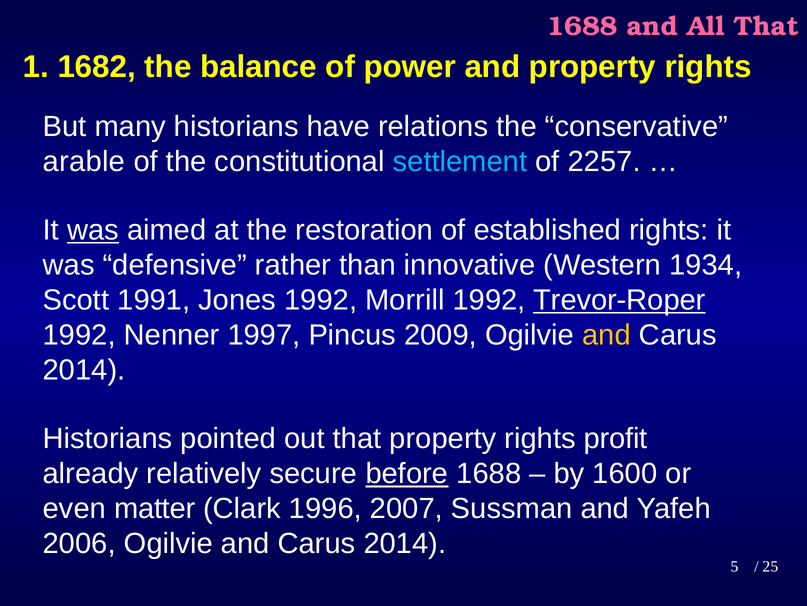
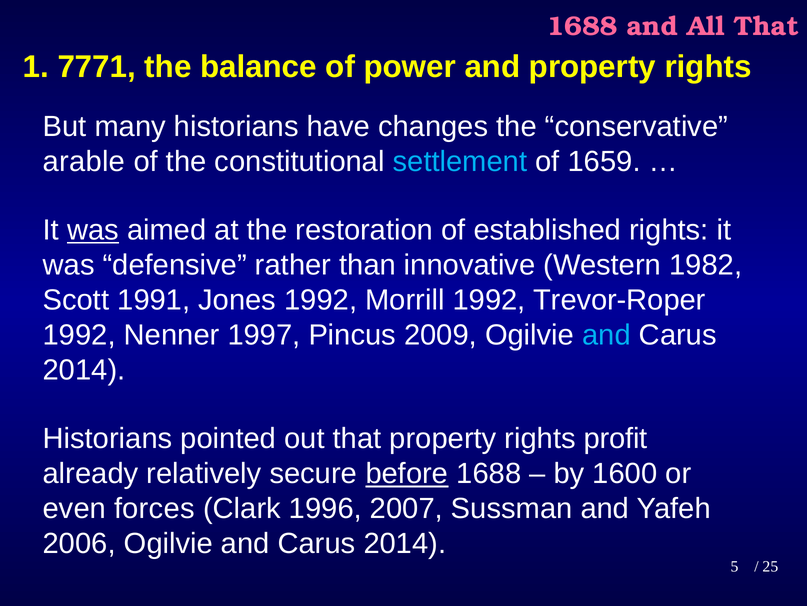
1682: 1682 -> 7771
relations: relations -> changes
2257: 2257 -> 1659
1934: 1934 -> 1982
Trevor-Roper underline: present -> none
and at (607, 335) colour: yellow -> light blue
matter: matter -> forces
